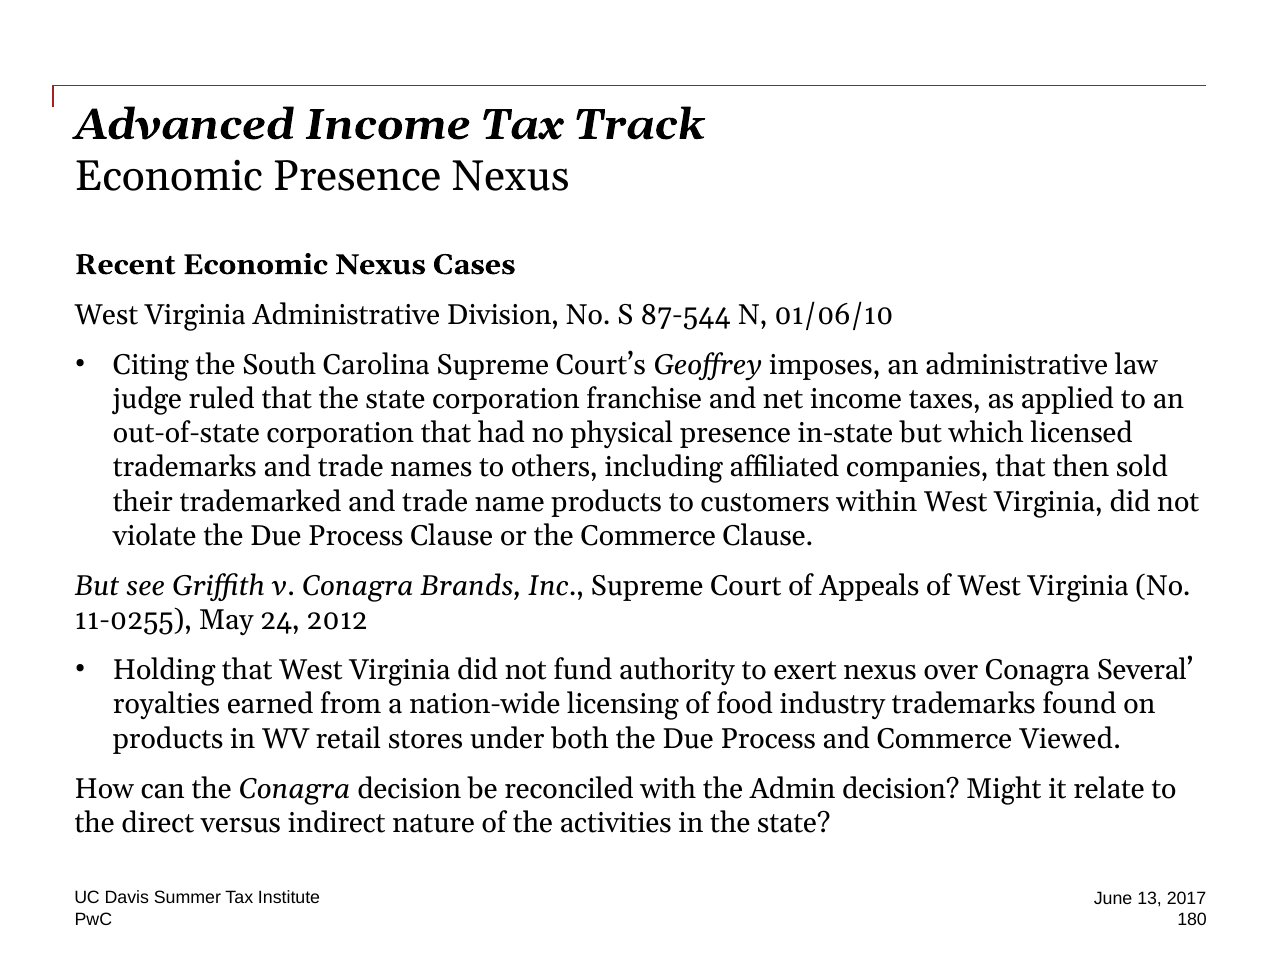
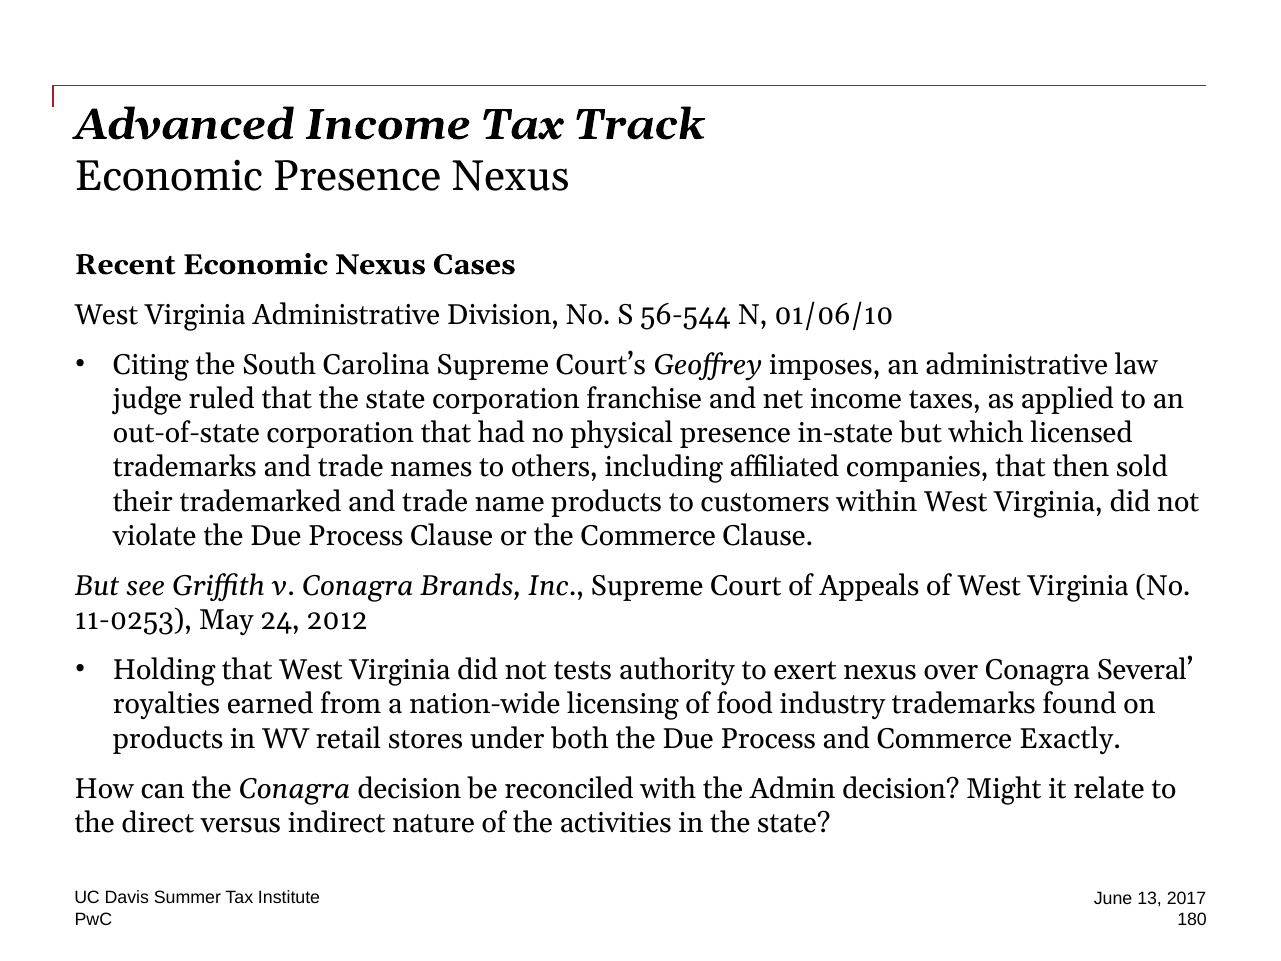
87-544: 87-544 -> 56-544
11-0255: 11-0255 -> 11-0253
fund: fund -> tests
Viewed: Viewed -> Exactly
